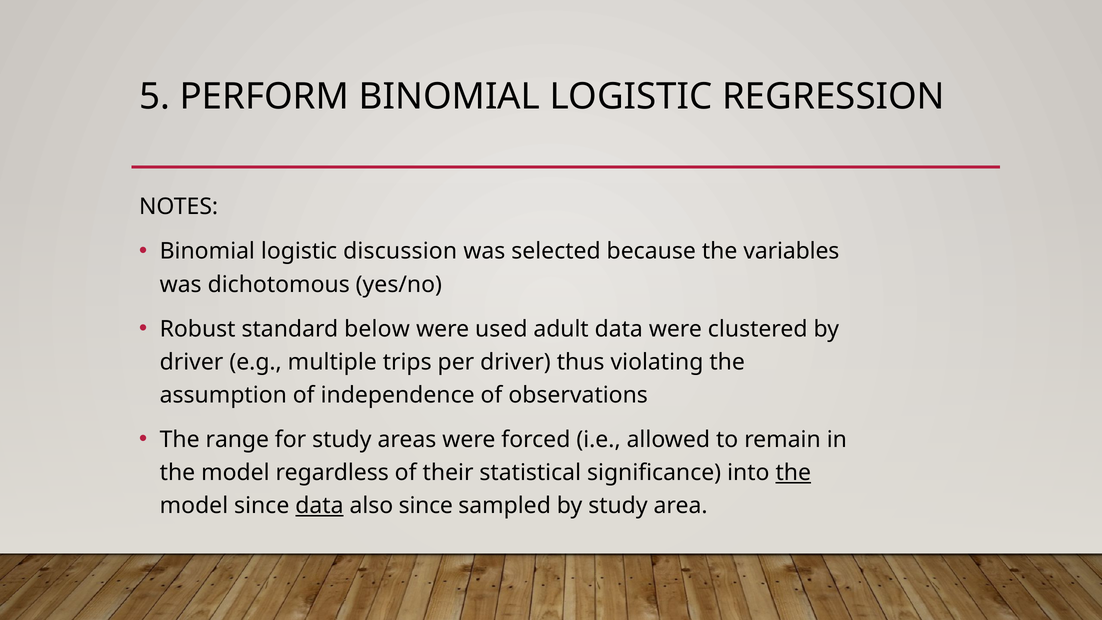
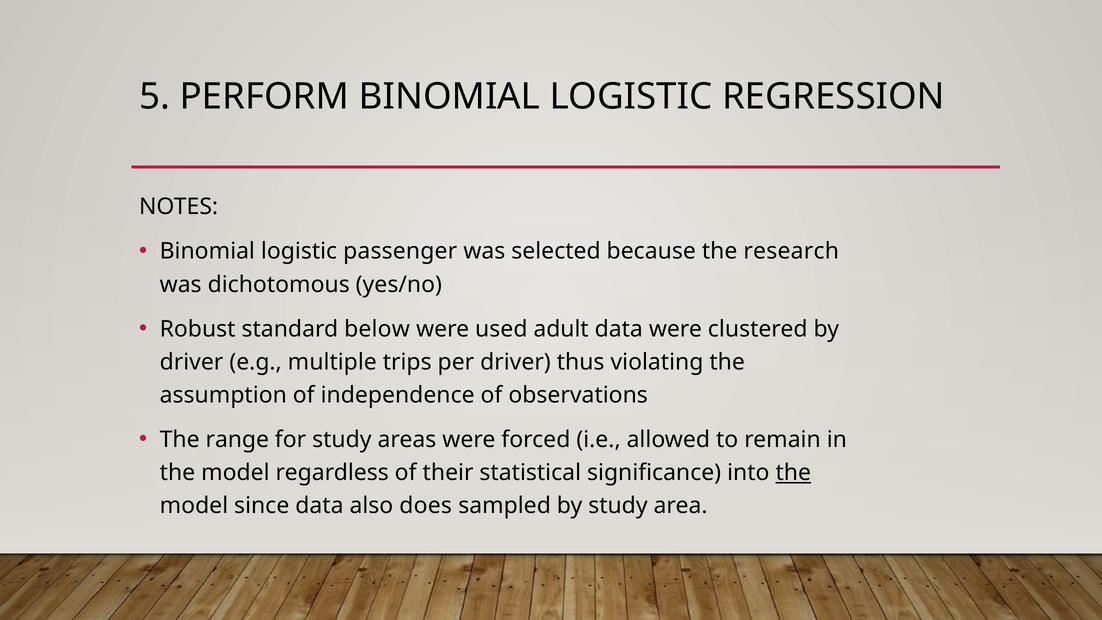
discussion: discussion -> passenger
variables: variables -> research
data at (319, 506) underline: present -> none
also since: since -> does
